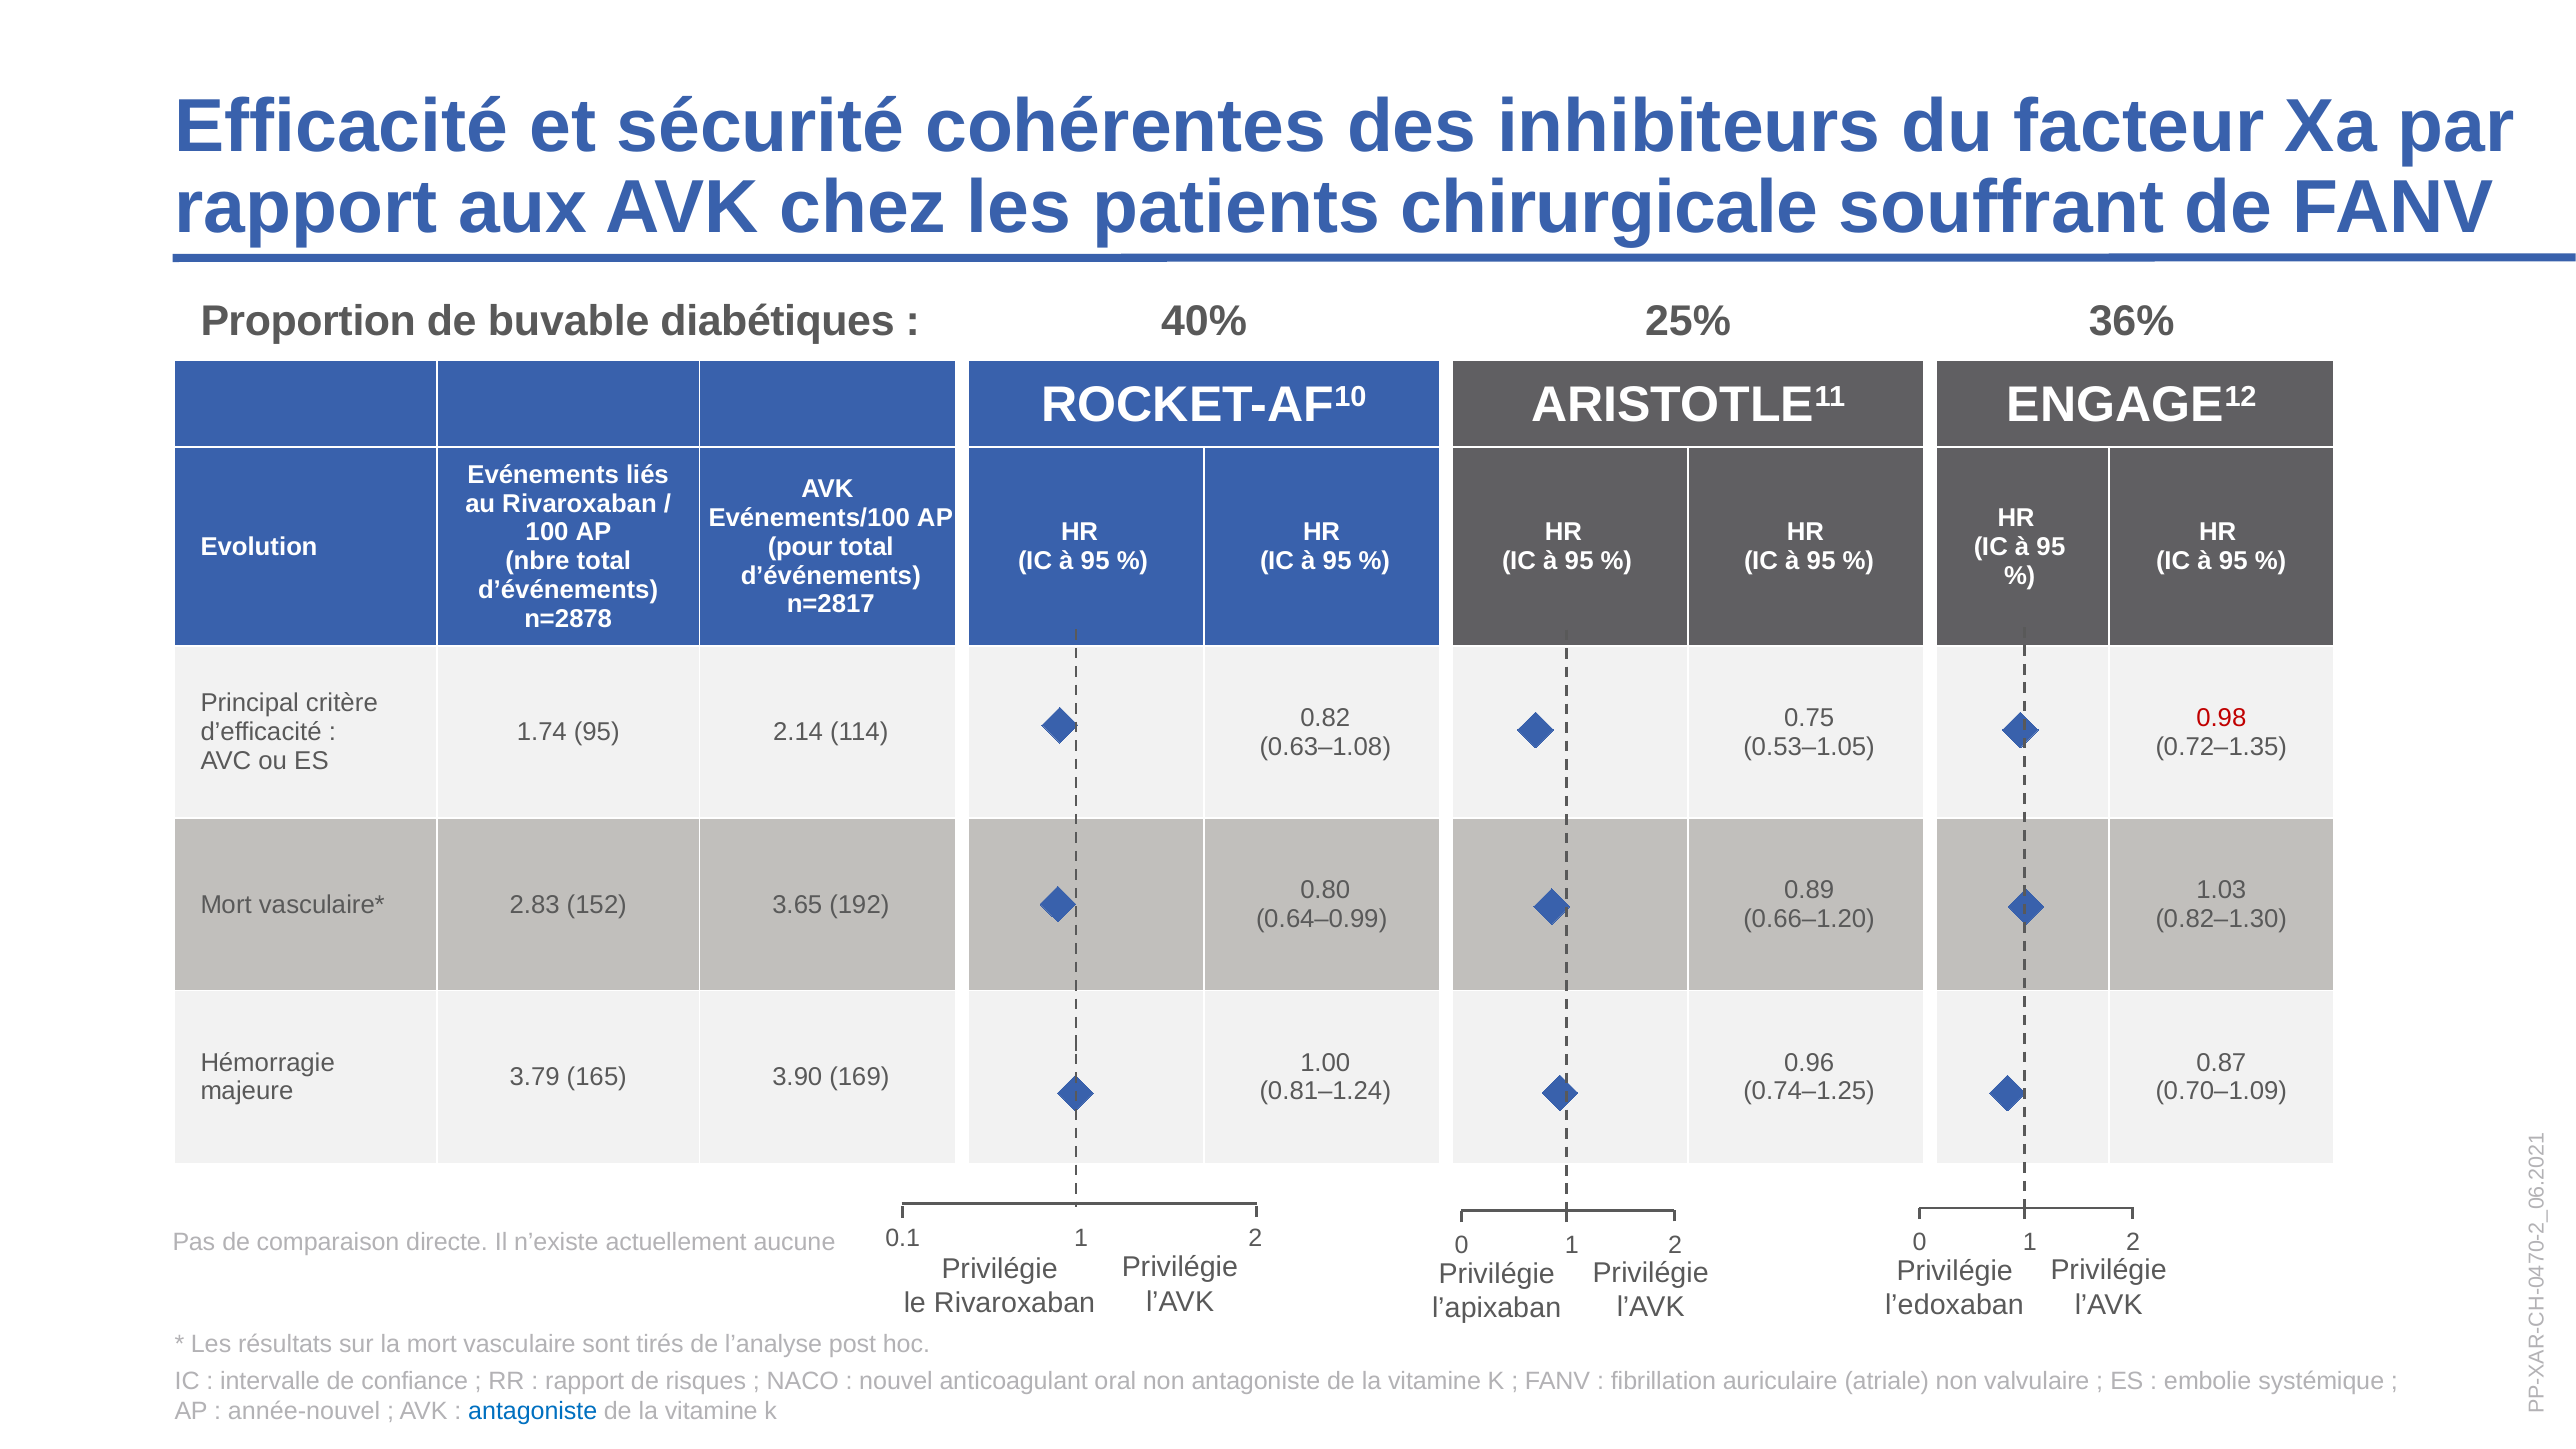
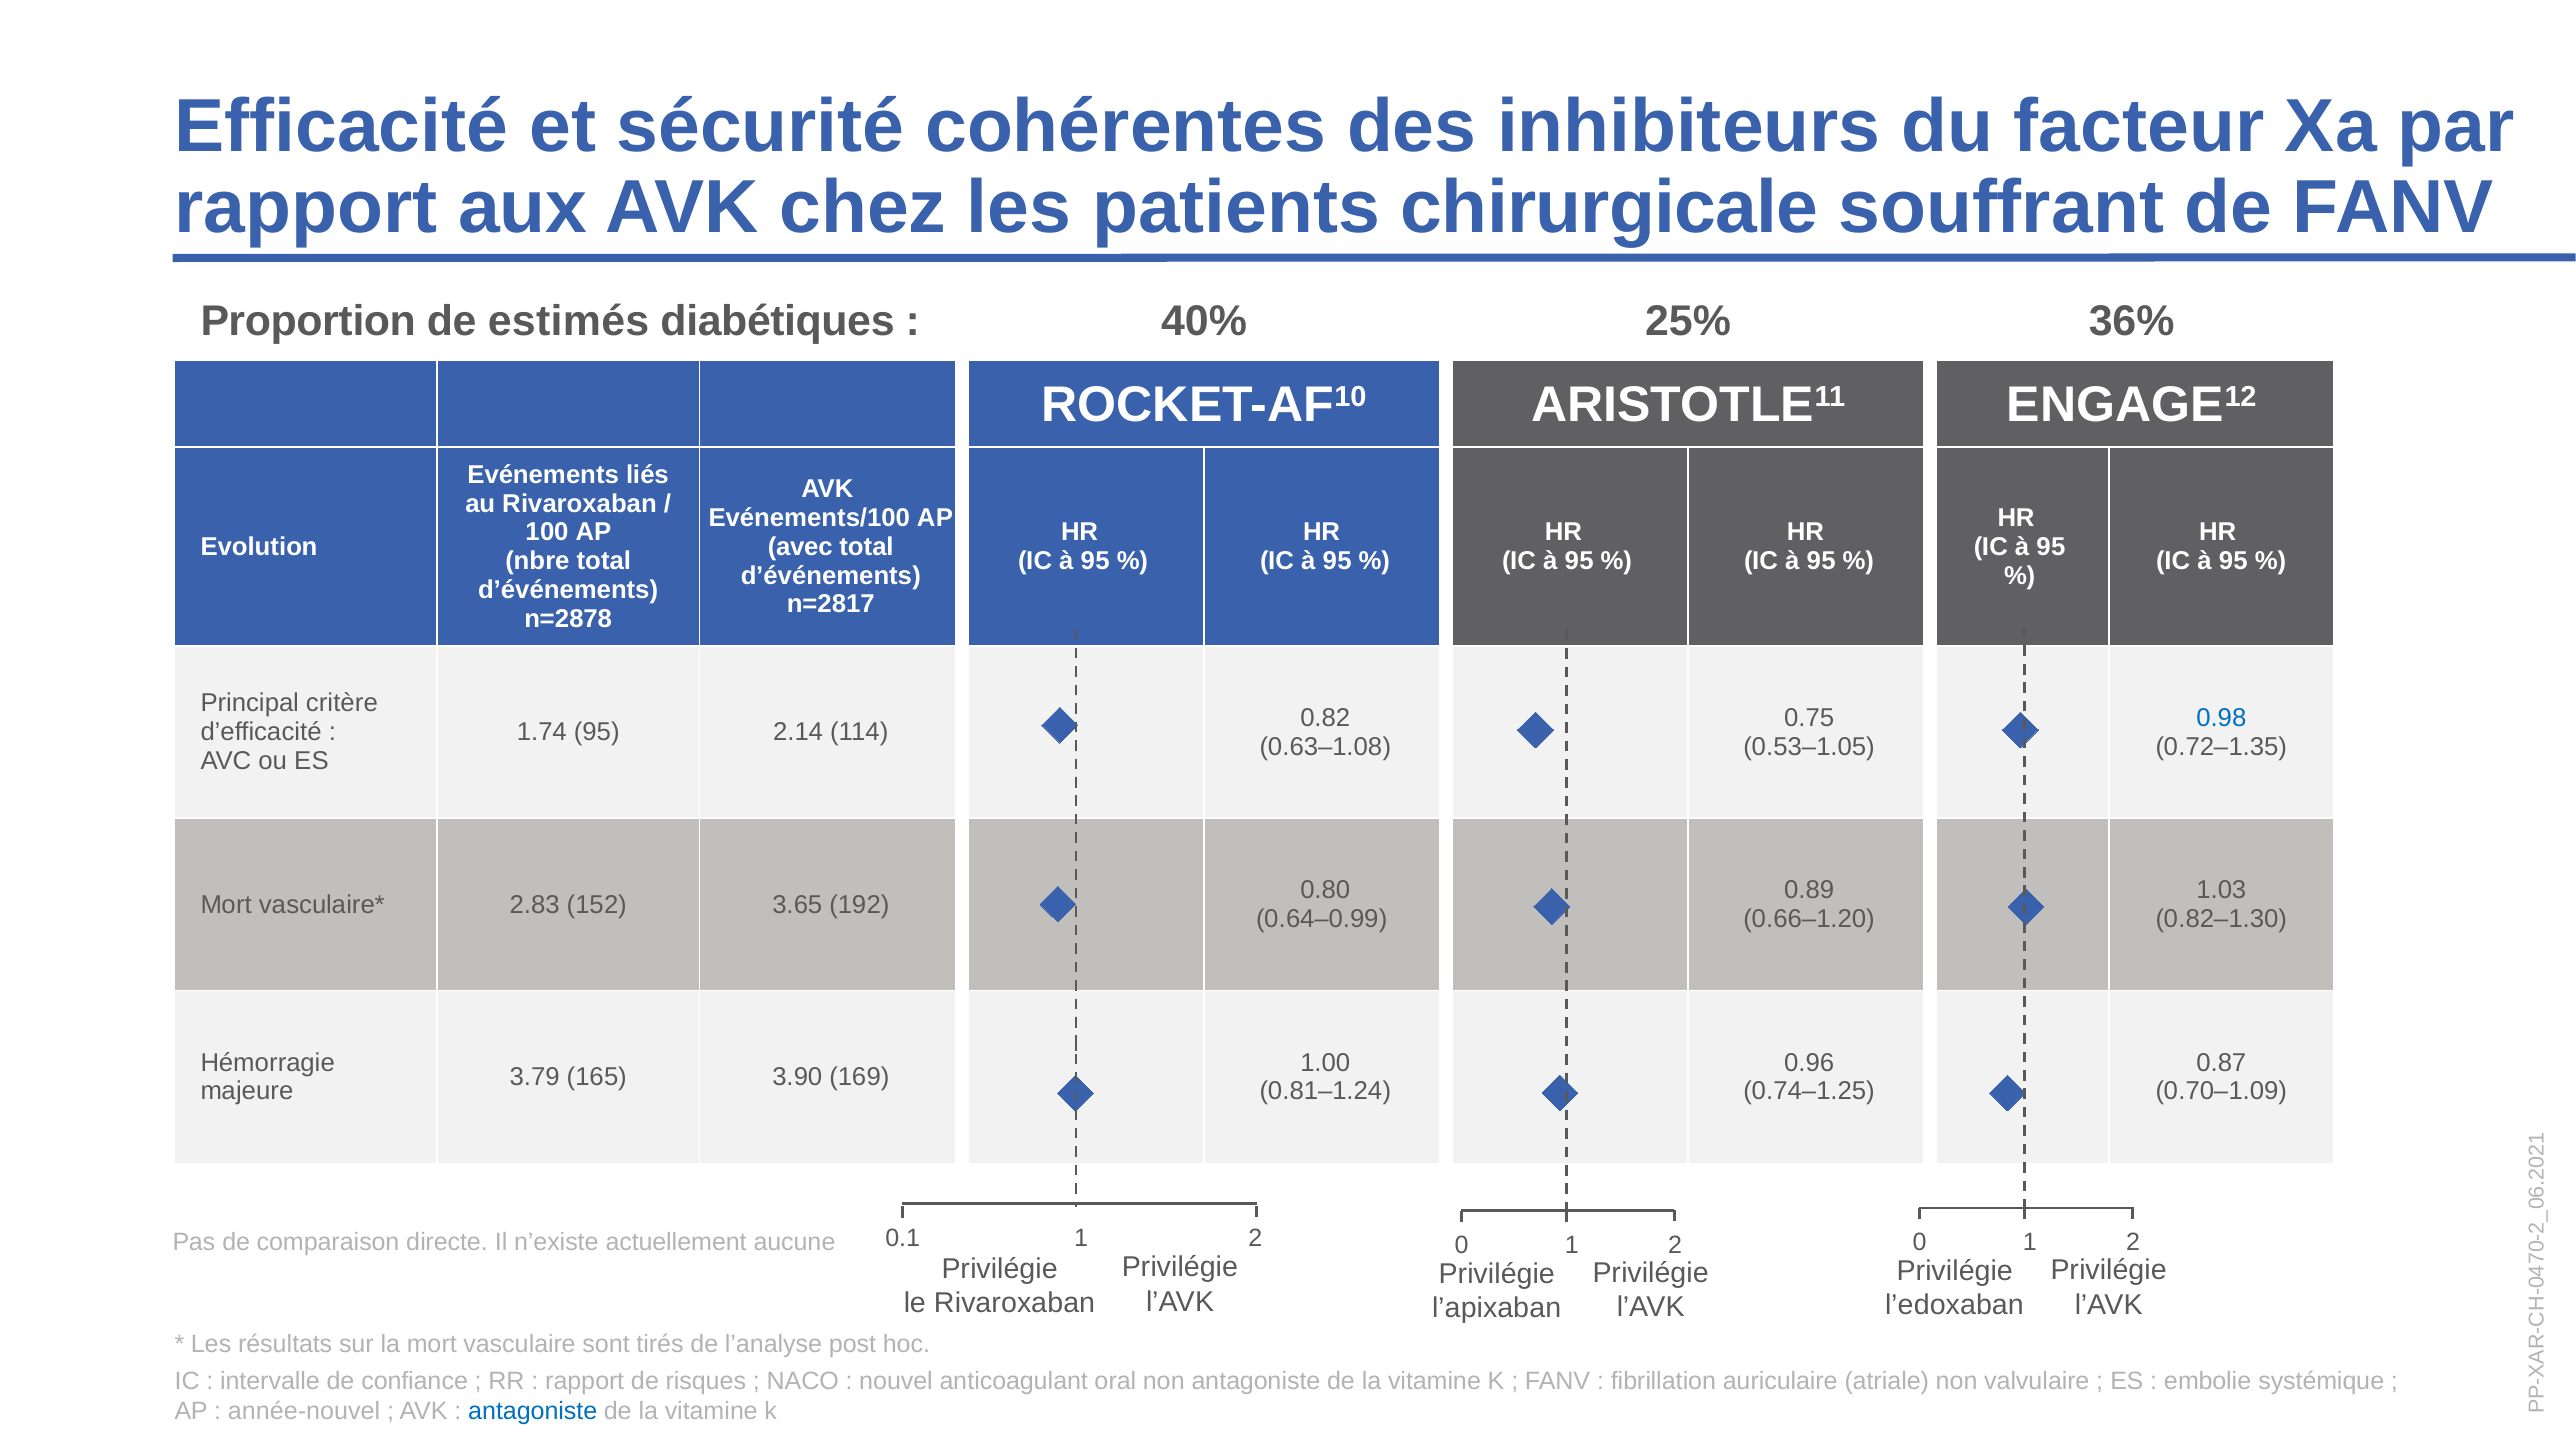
buvable: buvable -> estimés
pour: pour -> avec
0.98 colour: red -> blue
